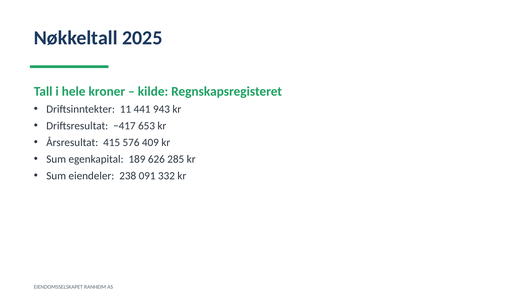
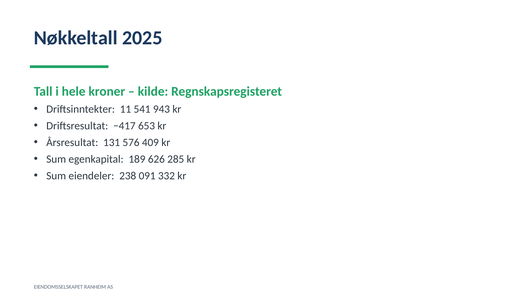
441: 441 -> 541
415: 415 -> 131
